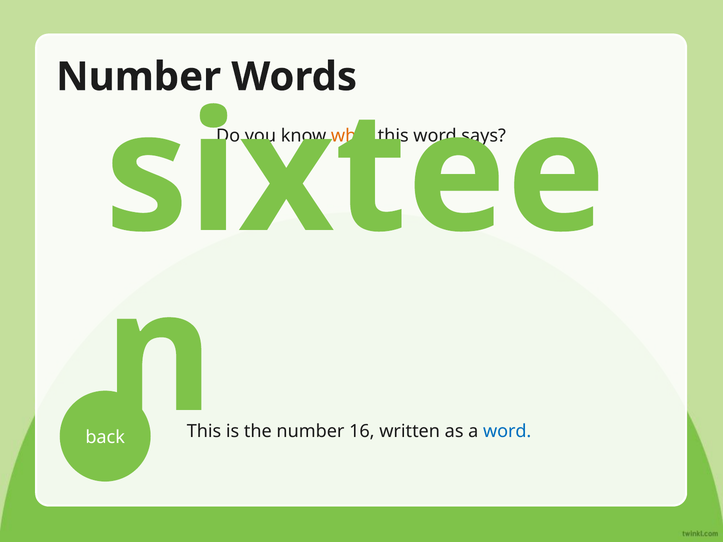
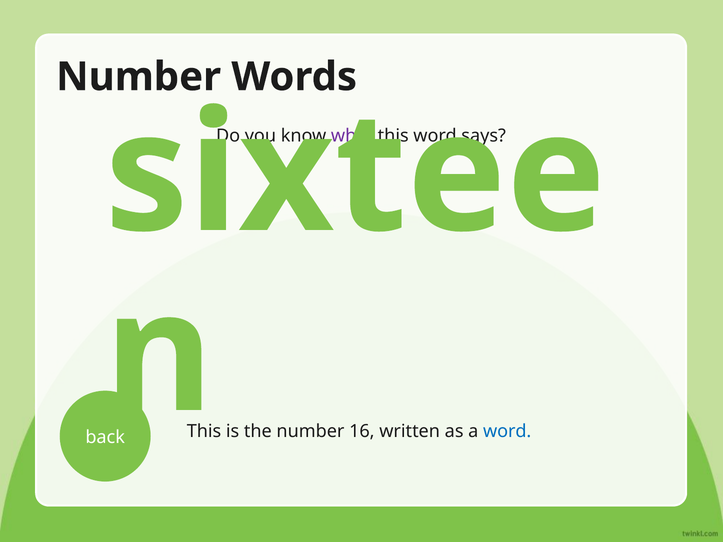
what colour: orange -> purple
